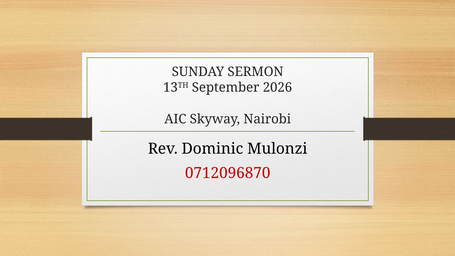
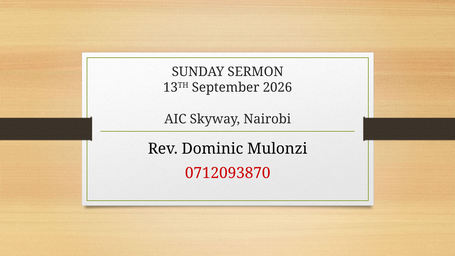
0712096870: 0712096870 -> 0712093870
